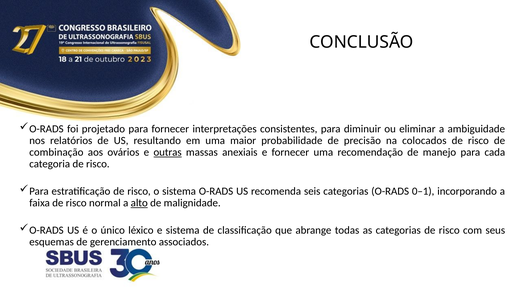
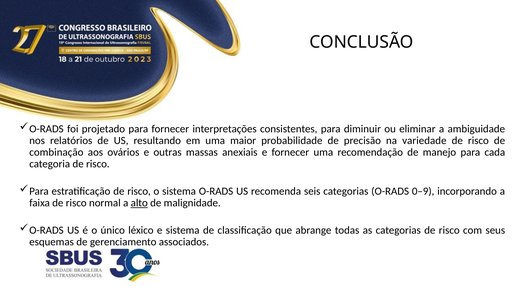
colocados: colocados -> variedade
outras underline: present -> none
0–1: 0–1 -> 0–9
